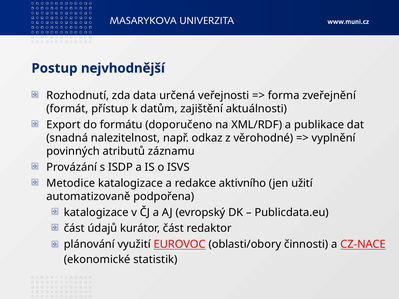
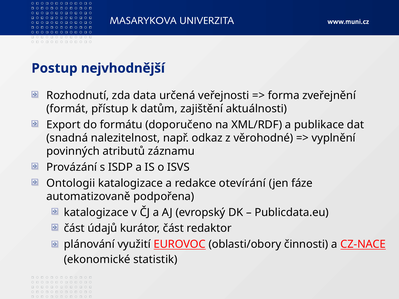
Metodice: Metodice -> Ontologii
aktivního: aktivního -> otevírání
užití: užití -> fáze
